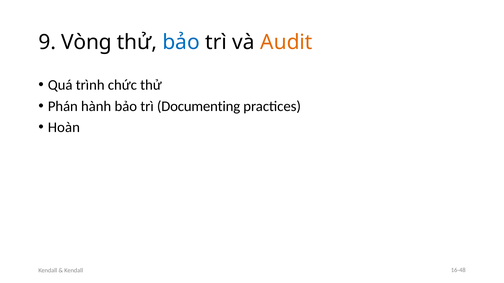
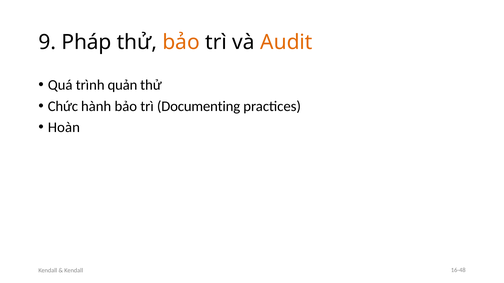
Vòng: Vòng -> Pháp
bảo at (181, 42) colour: blue -> orange
chức: chức -> quản
Phán: Phán -> Chức
